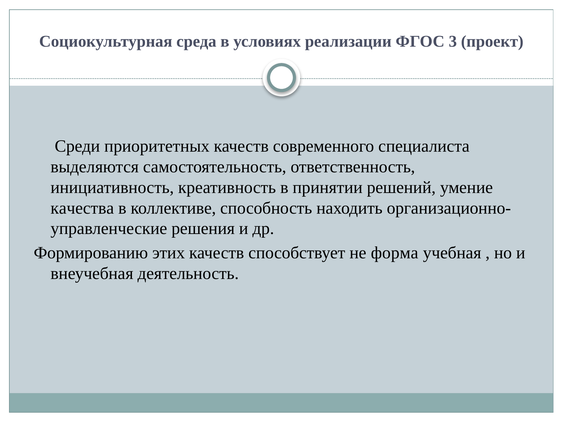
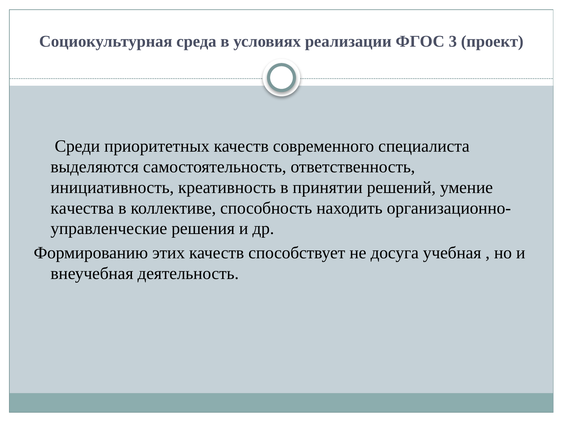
форма: форма -> досуга
